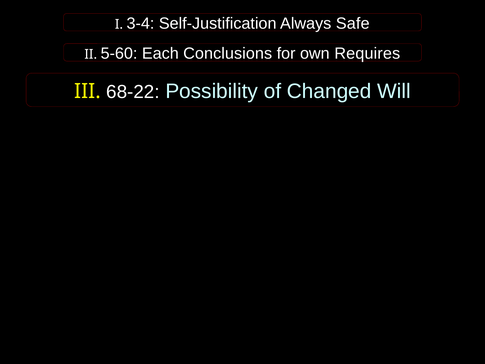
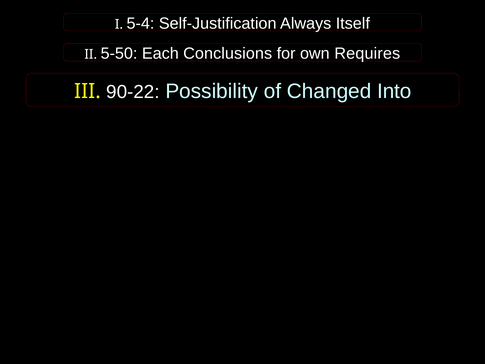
3-4: 3-4 -> 5-4
Safe: Safe -> Itself
5-60: 5-60 -> 5-50
68-22: 68-22 -> 90-22
Will: Will -> Into
